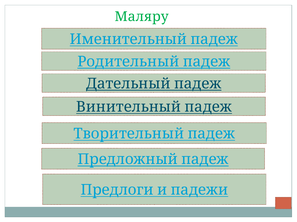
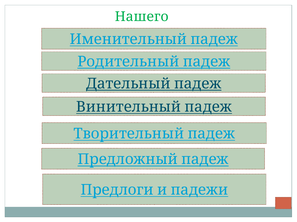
Маляру: Маляру -> Нашего
